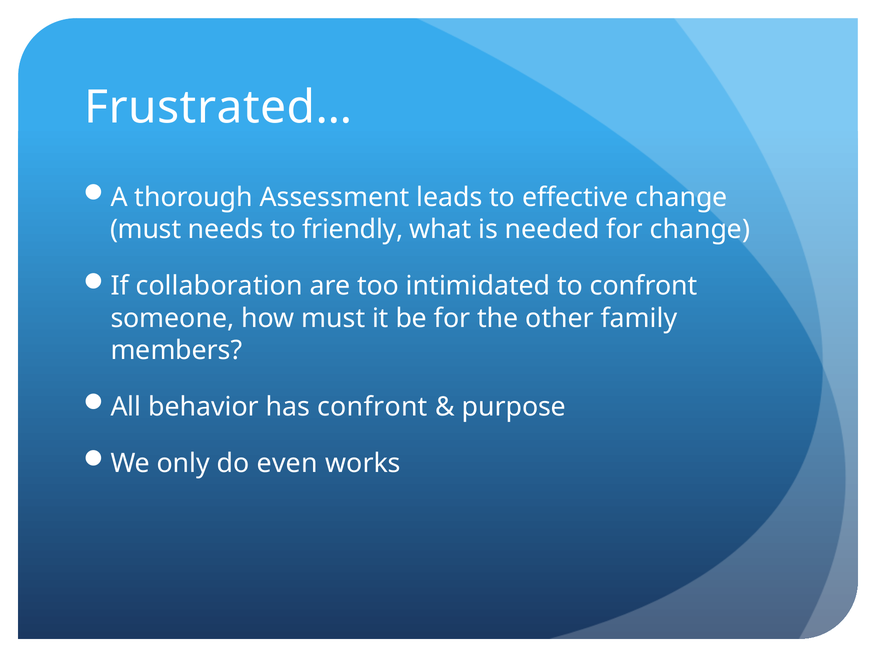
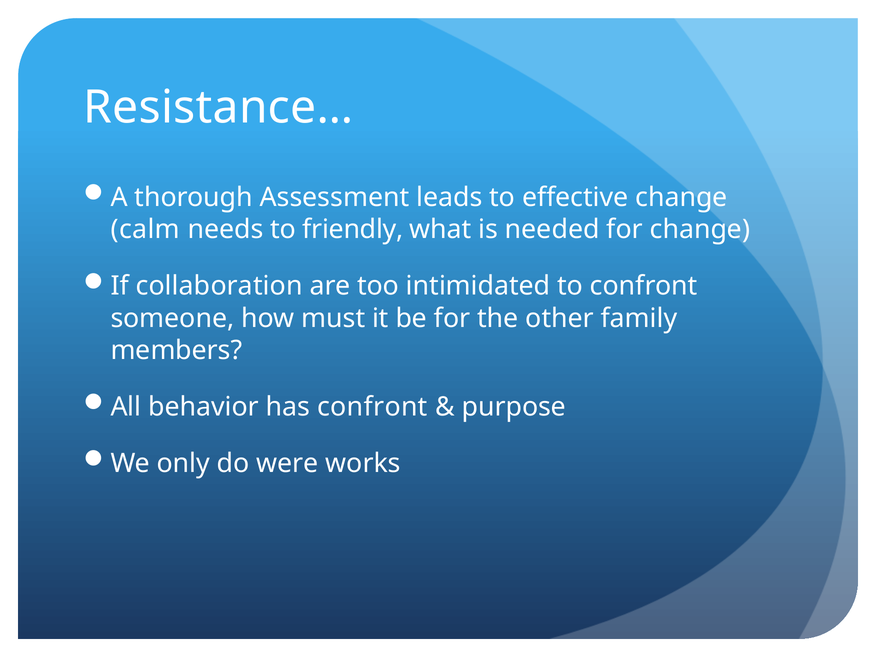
Frustrated…: Frustrated… -> Resistance…
must at (146, 230): must -> calm
even: even -> were
